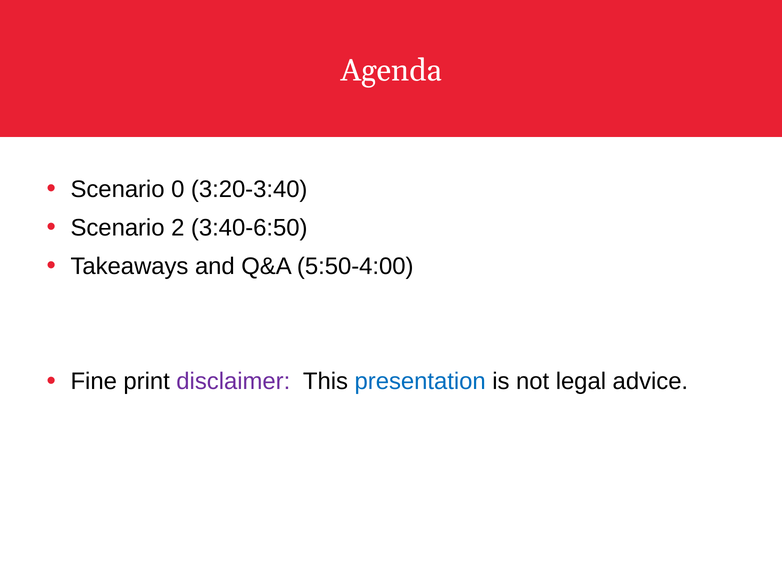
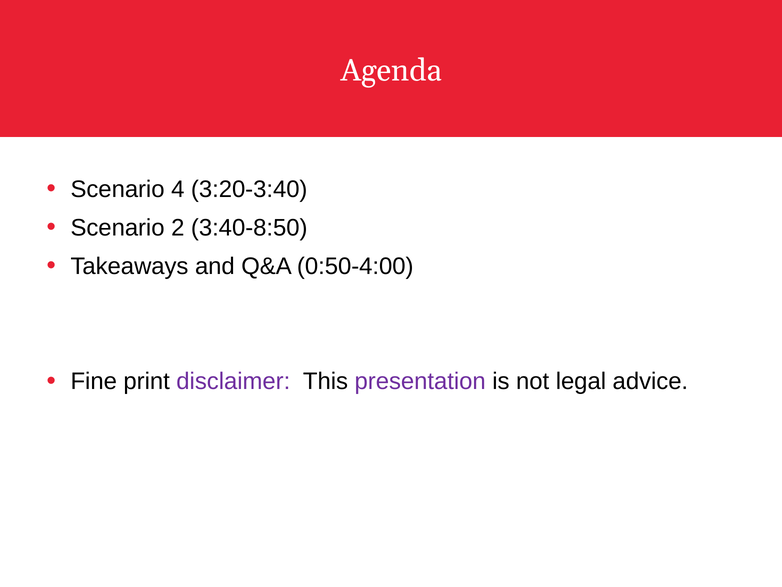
0: 0 -> 4
3:40-6:50: 3:40-6:50 -> 3:40-8:50
5:50-4:00: 5:50-4:00 -> 0:50-4:00
presentation colour: blue -> purple
